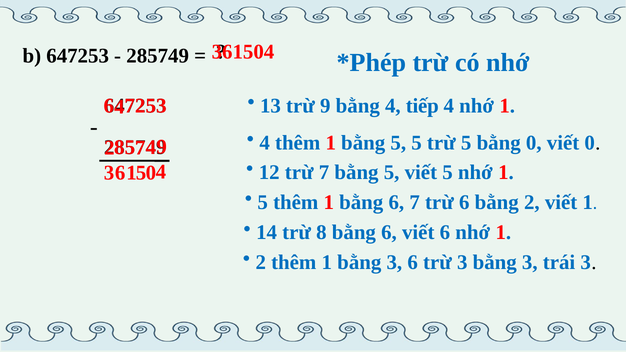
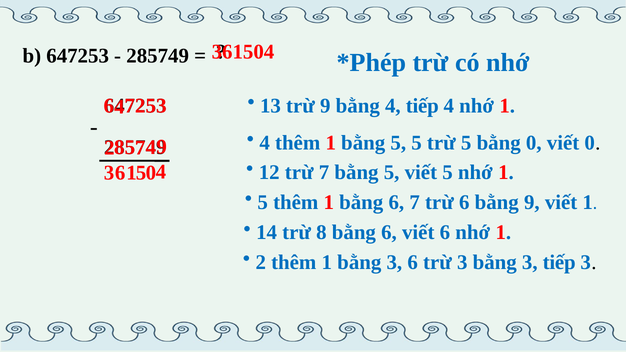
bằng 2: 2 -> 9
3 trái: trái -> tiếp
